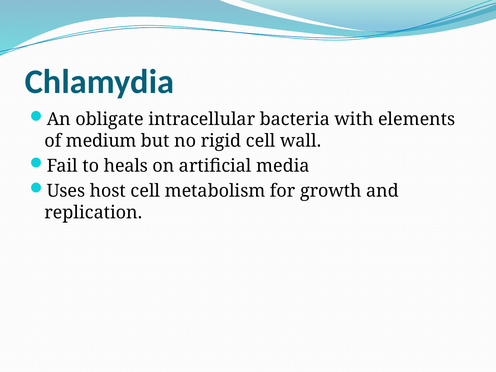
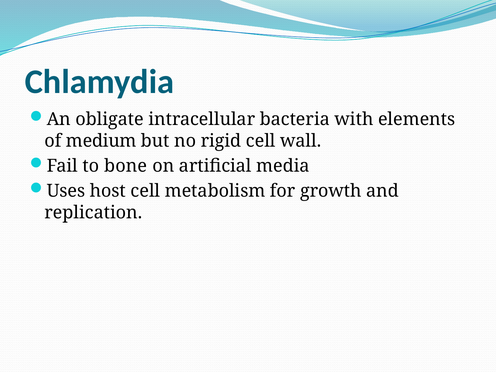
heals: heals -> bone
